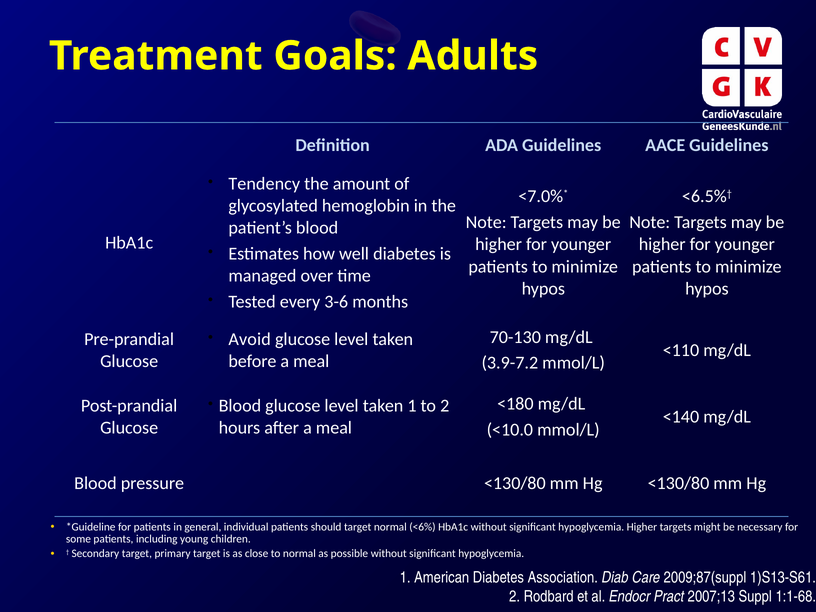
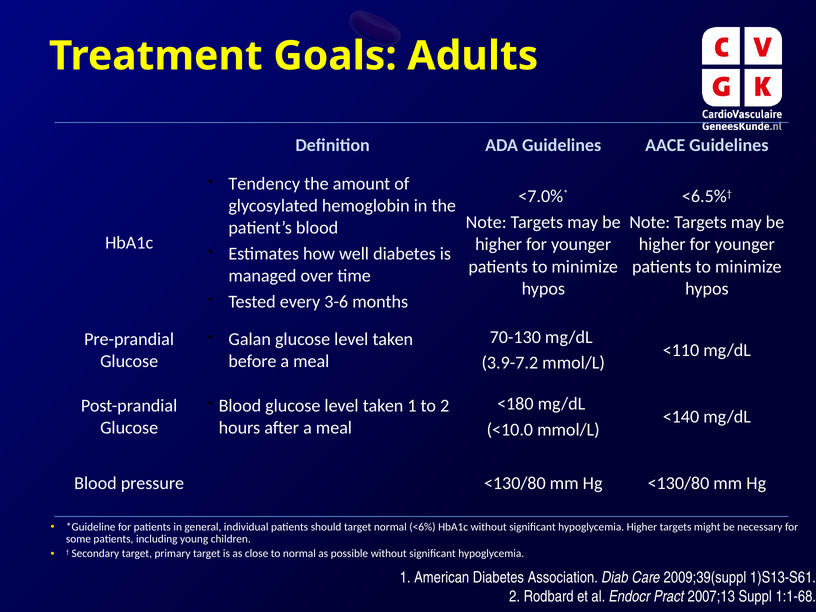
Avoid: Avoid -> Galan
2009;87(suppl: 2009;87(suppl -> 2009;39(suppl
